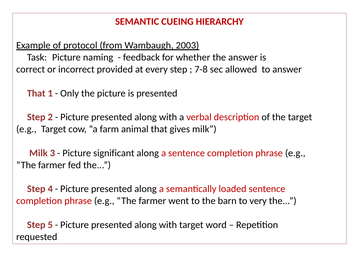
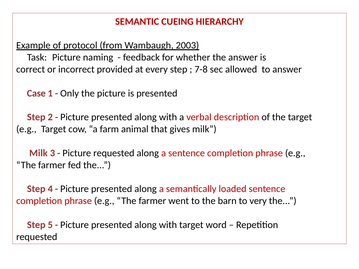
That at (36, 93): That -> Case
Picture significant: significant -> requested
